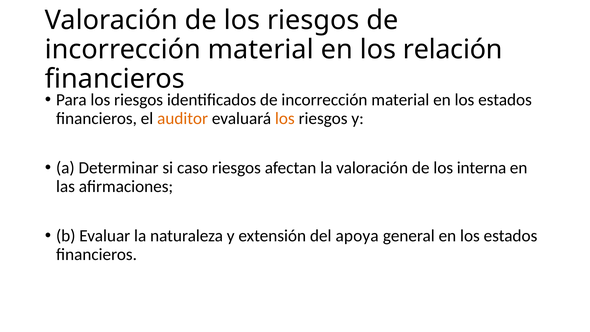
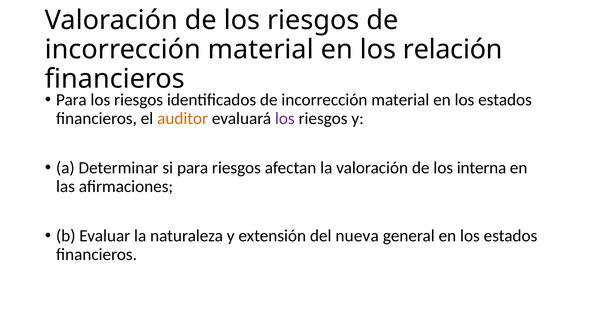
los at (285, 118) colour: orange -> purple
si caso: caso -> para
apoya: apoya -> nueva
